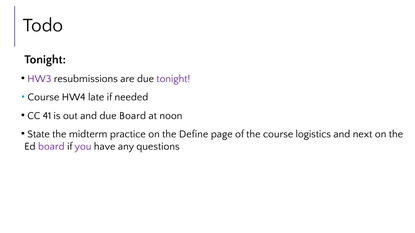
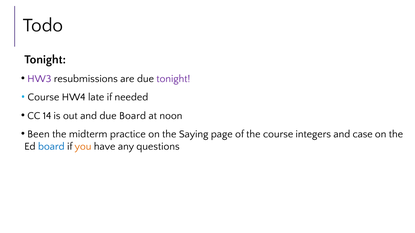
41: 41 -> 14
State: State -> Been
Define: Define -> Saying
logistics: logistics -> integers
next: next -> case
board at (51, 147) colour: purple -> blue
you colour: purple -> orange
